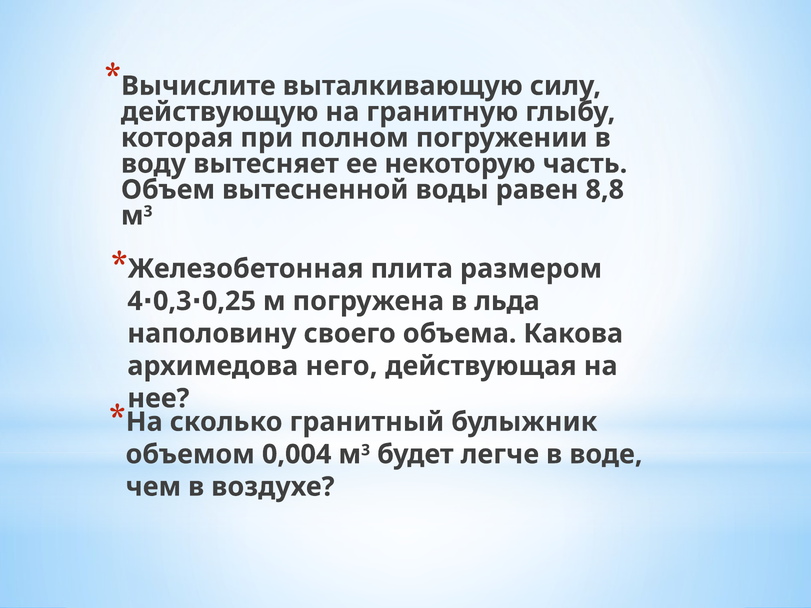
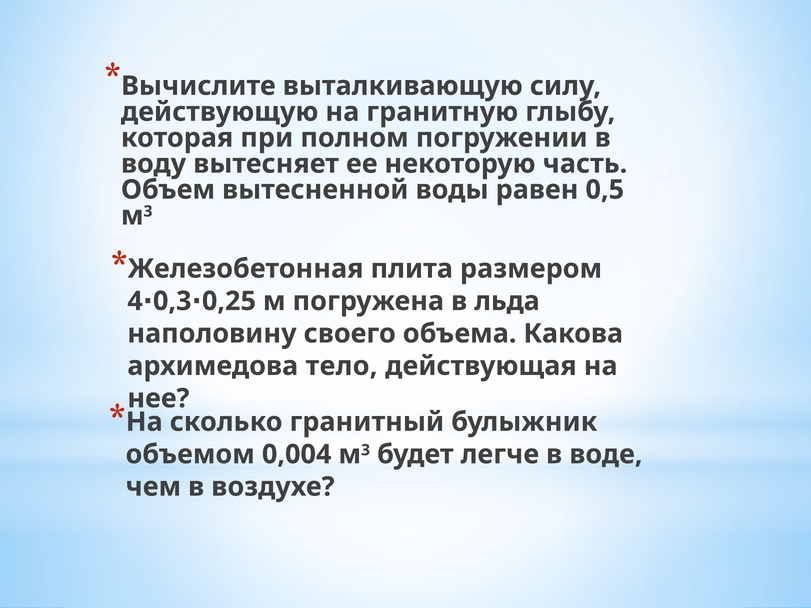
8,8: 8,8 -> 0,5
него: него -> тело
